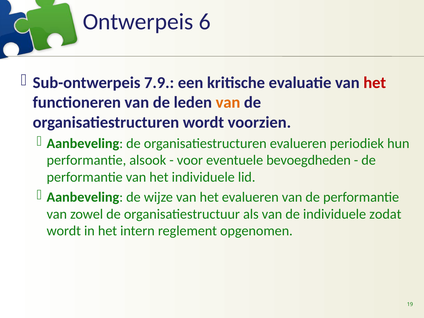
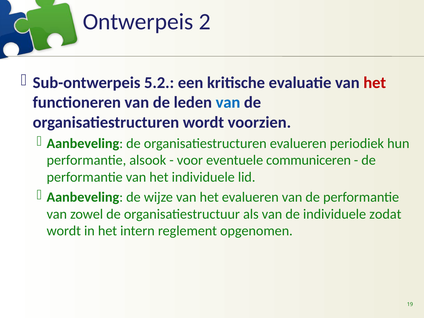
6: 6 -> 2
7.9: 7.9 -> 5.2
van at (228, 103) colour: orange -> blue
bevoegdheden: bevoegdheden -> communiceren
